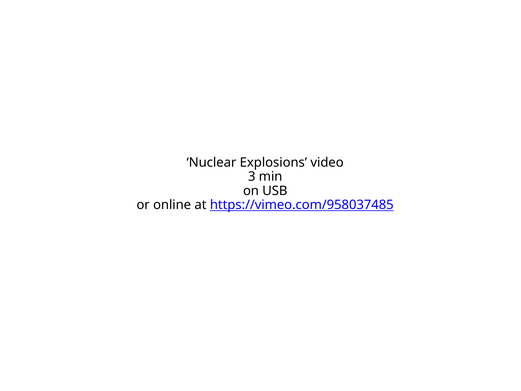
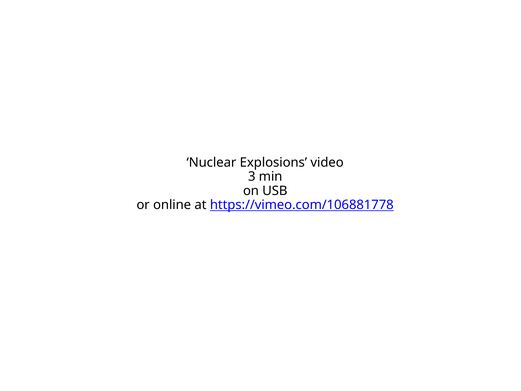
https://vimeo.com/958037485: https://vimeo.com/958037485 -> https://vimeo.com/106881778
